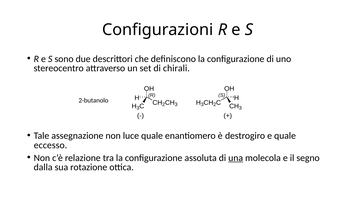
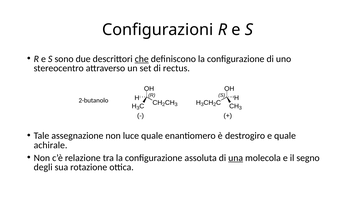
che underline: none -> present
chirali: chirali -> rectus
eccesso: eccesso -> achirale
dalla: dalla -> degli
